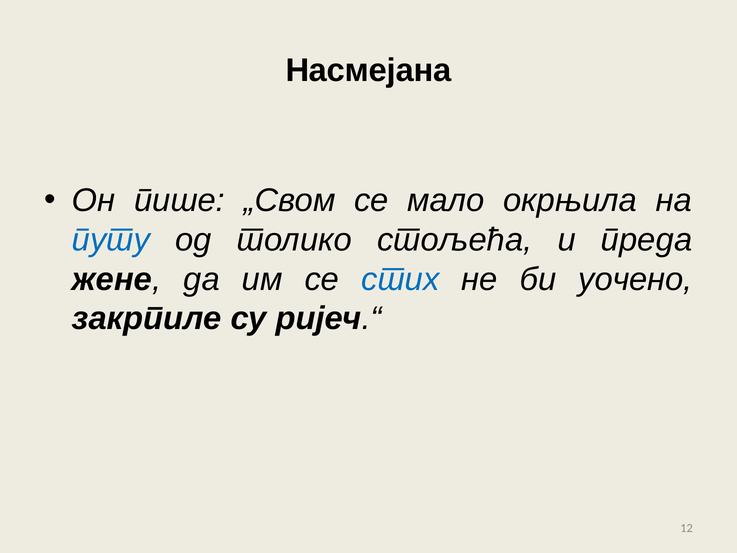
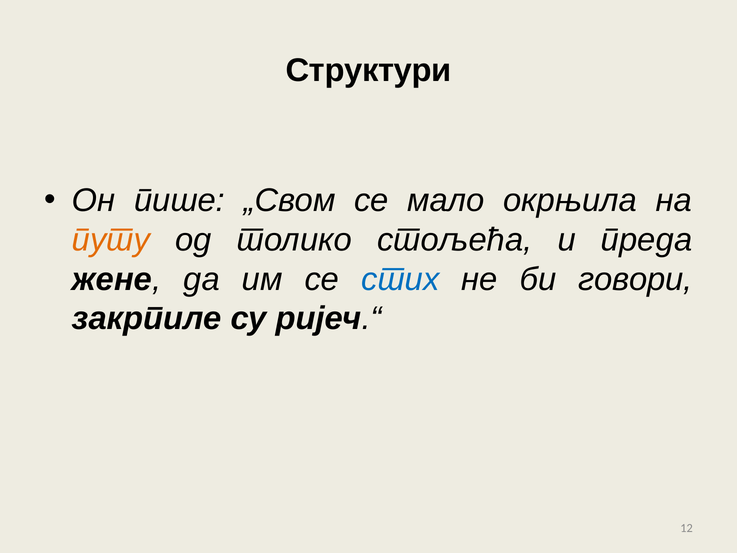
Насмејана: Насмејана -> Структури
путу colour: blue -> orange
уочено: уочено -> говори
